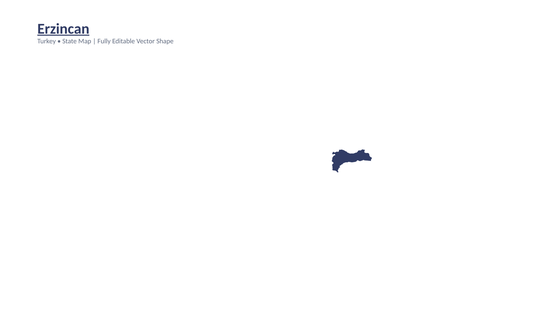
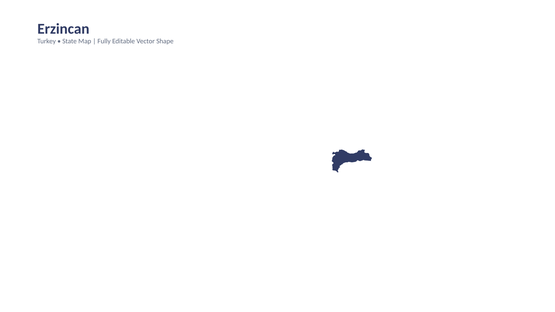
Erzincan underline: present -> none
